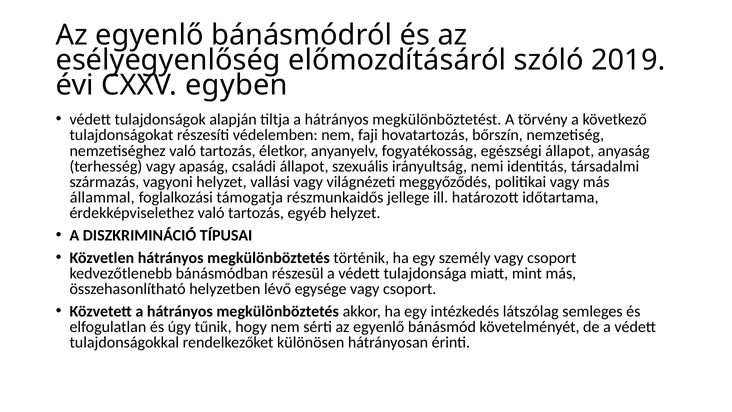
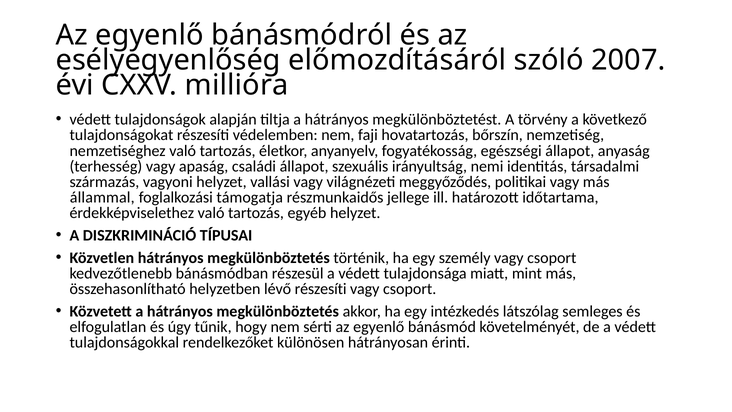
2019: 2019 -> 2007
egyben: egyben -> millióra
lévő egysége: egysége -> részesíti
